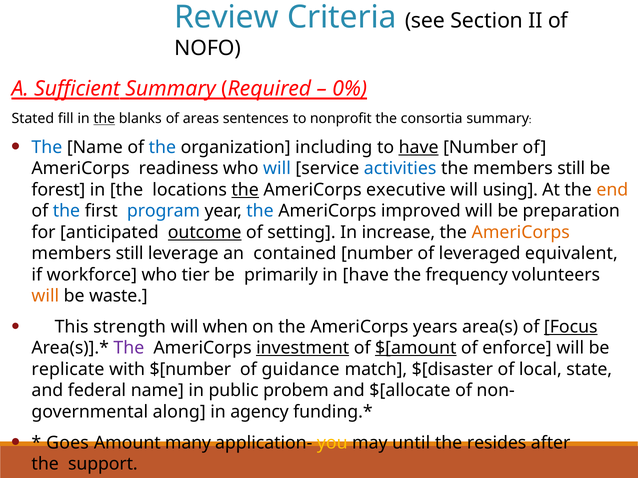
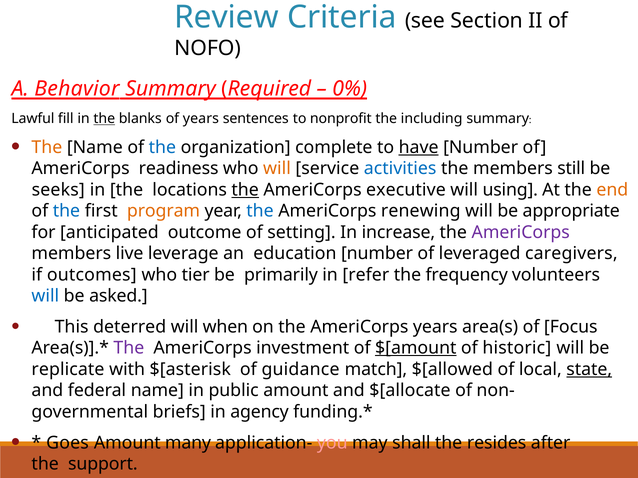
Sufficient: Sufficient -> Behavior
Stated: Stated -> Lawful
of areas: areas -> years
consortia: consortia -> including
The at (47, 147) colour: blue -> orange
including: including -> complete
will at (277, 169) colour: blue -> orange
forest: forest -> seeks
program colour: blue -> orange
improved: improved -> renewing
preparation: preparation -> appropriate
outcome underline: present -> none
AmeriCorps at (521, 233) colour: orange -> purple
still at (130, 254): still -> live
contained: contained -> education
equivalent: equivalent -> caregivers
workforce: workforce -> outcomes
in have: have -> refer
will at (45, 296) colour: orange -> blue
waste: waste -> asked
strength: strength -> deterred
Focus underline: present -> none
investment underline: present -> none
enforce: enforce -> historic
$[number: $[number -> $[asterisk
$[disaster: $[disaster -> $[allowed
state underline: none -> present
public probem: probem -> amount
along: along -> briefs
you colour: yellow -> pink
until: until -> shall
